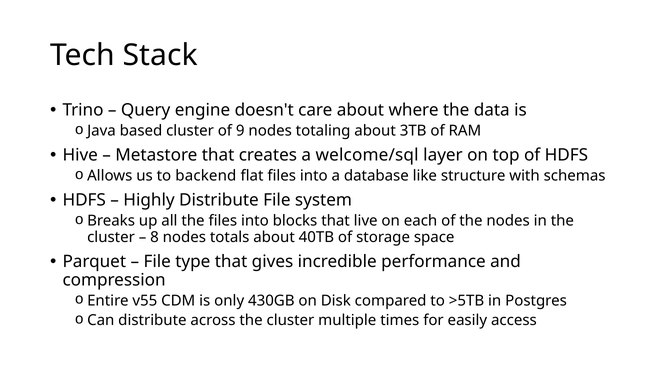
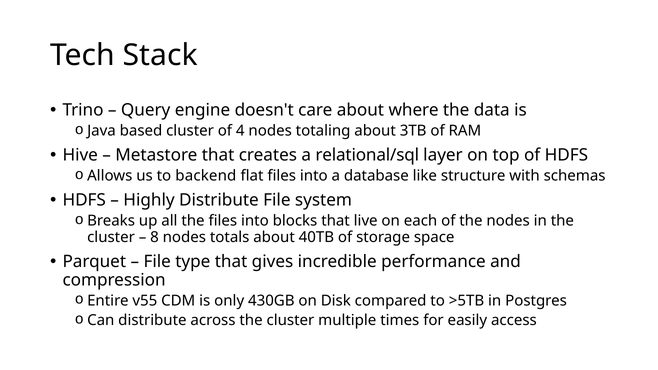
9: 9 -> 4
welcome/sql: welcome/sql -> relational/sql
